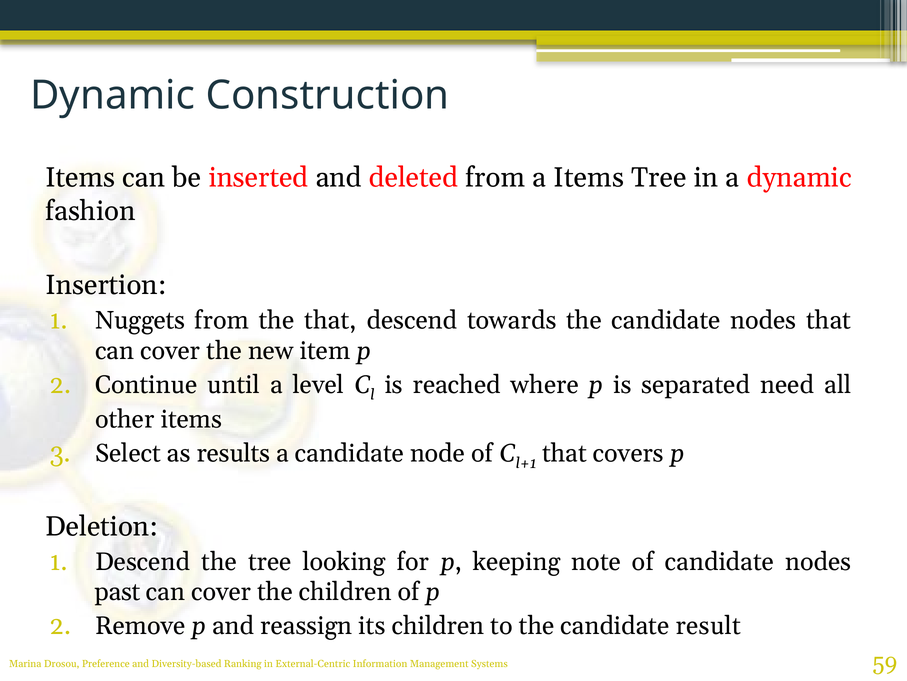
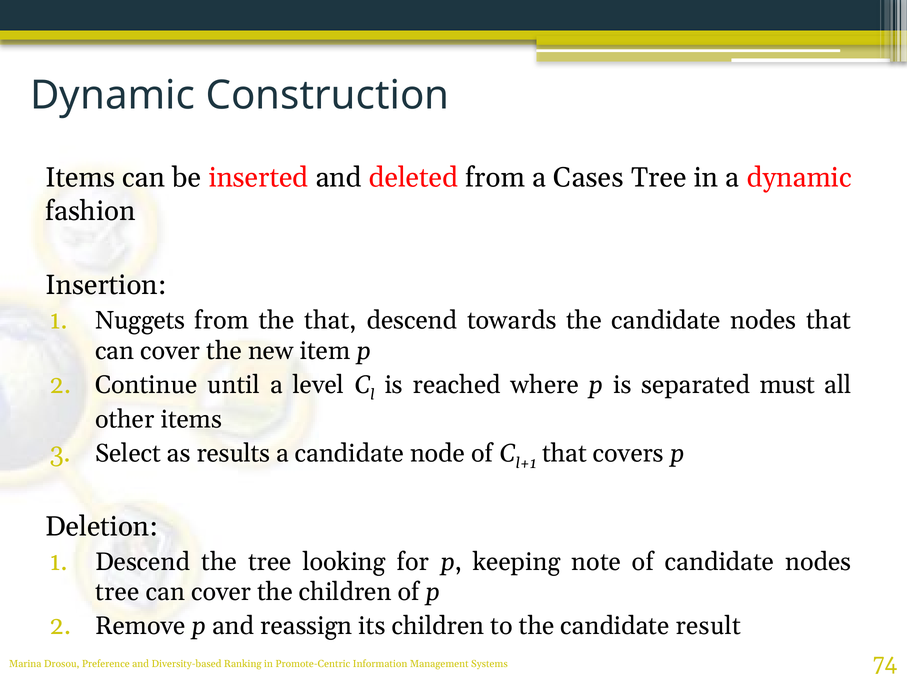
a Items: Items -> Cases
need: need -> must
past at (118, 591): past -> tree
External-Centric: External-Centric -> Promote-Centric
59: 59 -> 74
